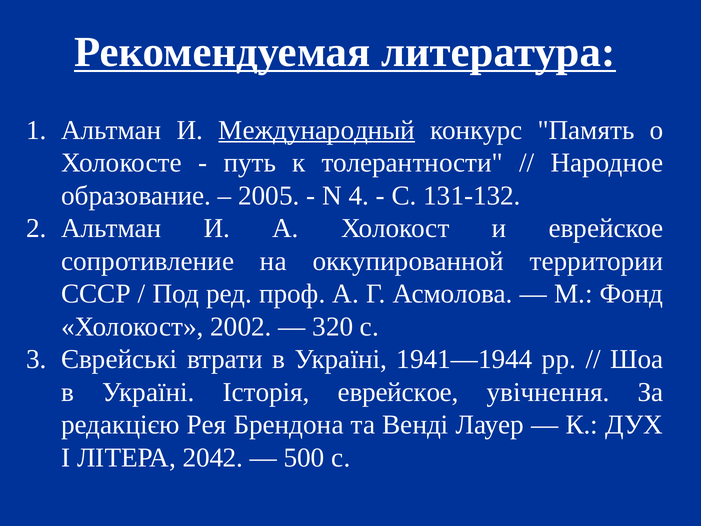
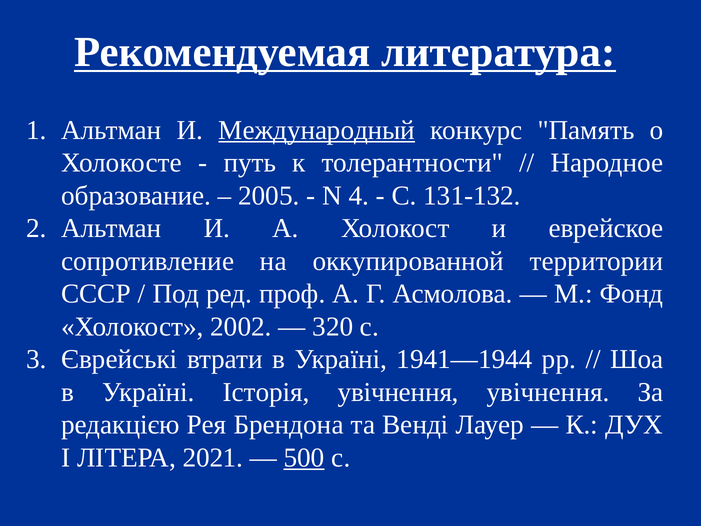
Історія еврейское: еврейское -> увічнення
2042: 2042 -> 2021
500 underline: none -> present
